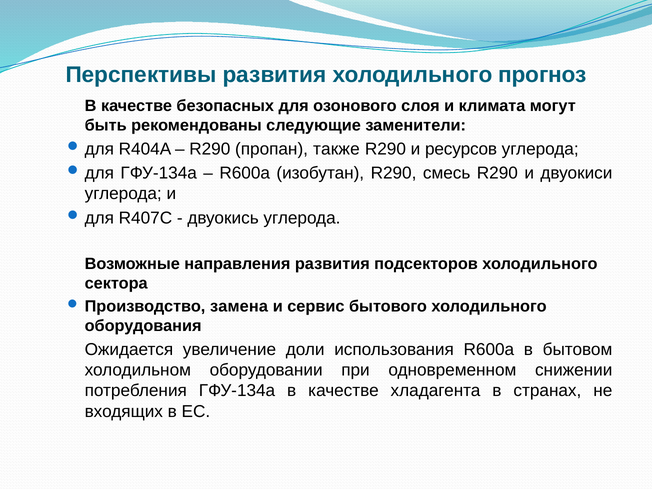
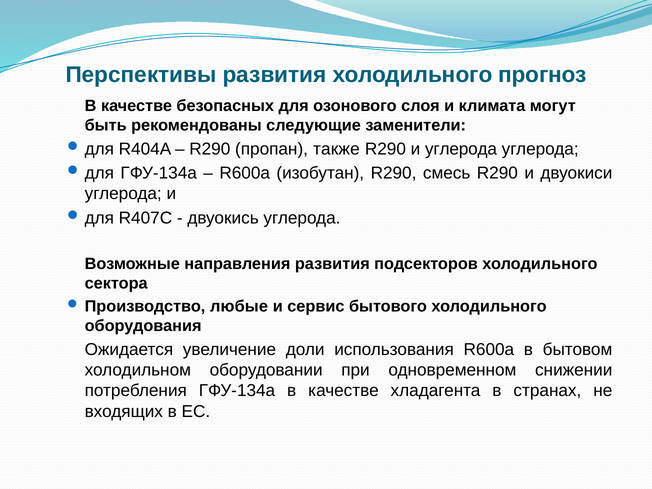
и ресурсов: ресурсов -> углерода
замена: замена -> любые
